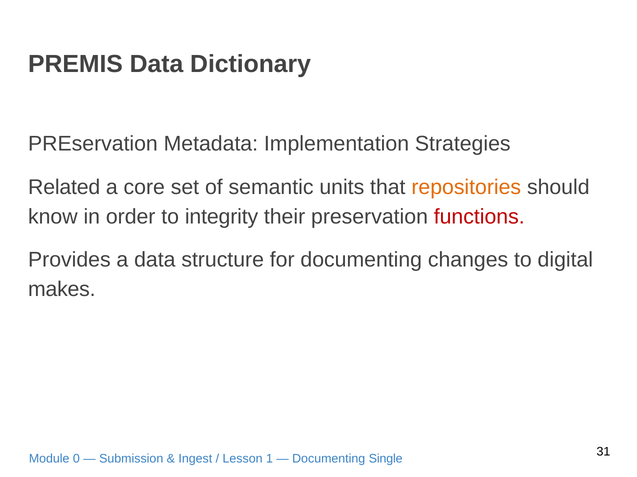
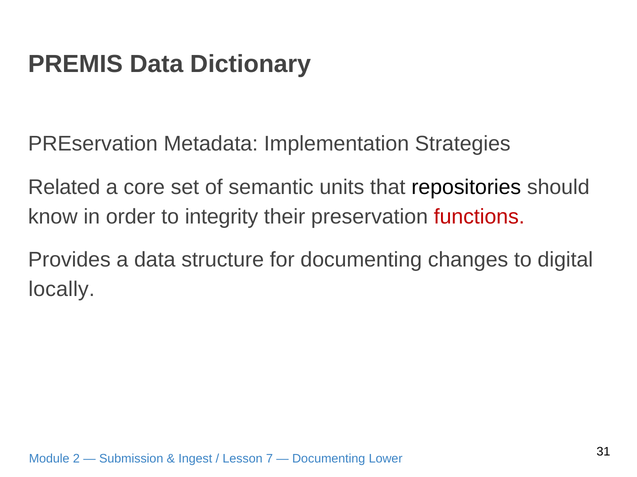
repositories colour: orange -> black
makes: makes -> locally
0: 0 -> 2
1: 1 -> 7
Single: Single -> Lower
